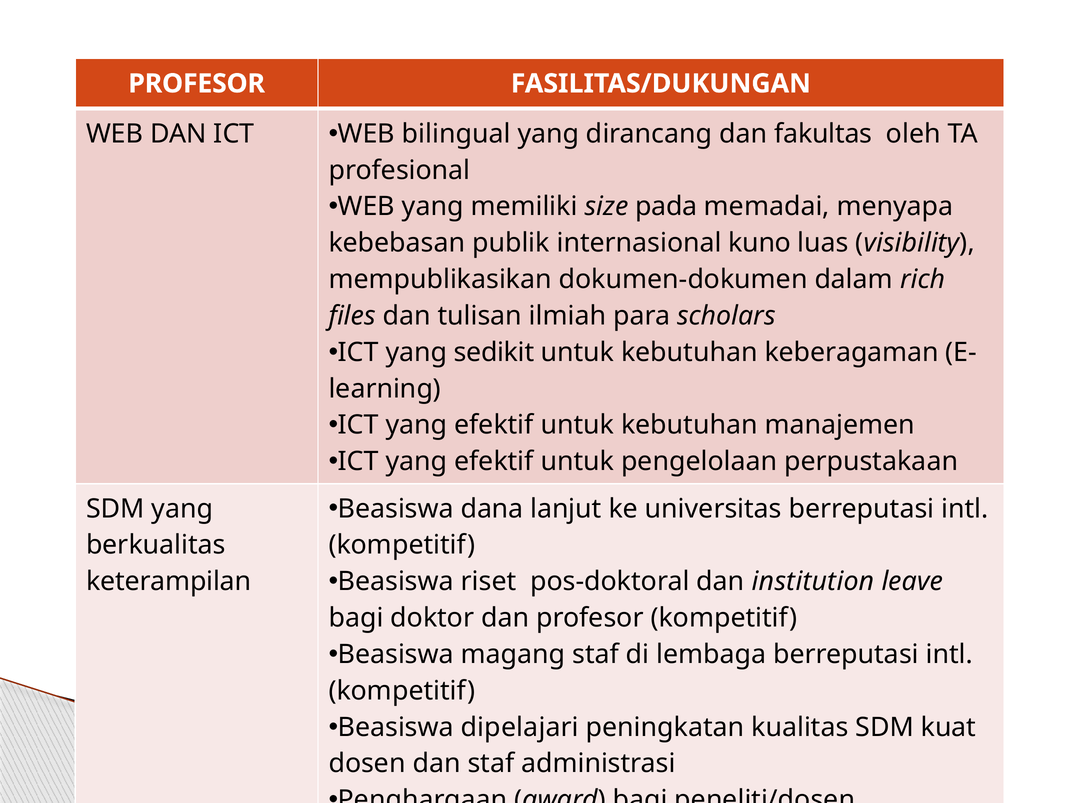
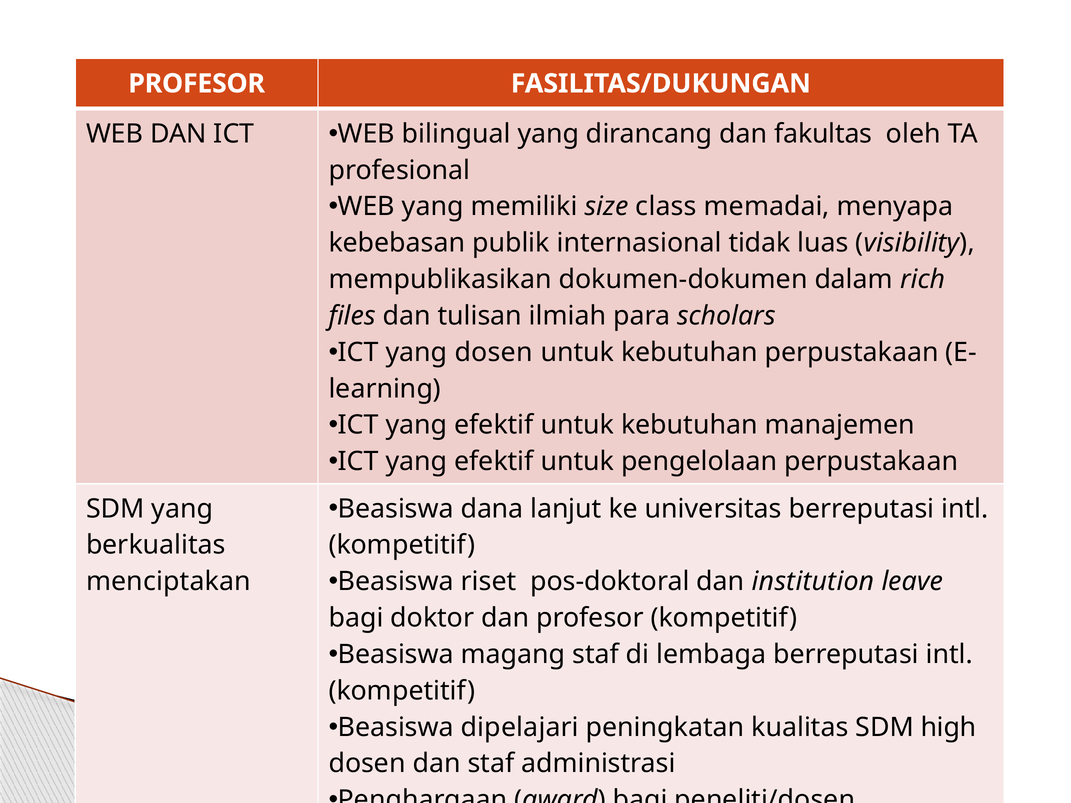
pada: pada -> class
kuno: kuno -> tidak
yang sedikit: sedikit -> dosen
kebutuhan keberagaman: keberagaman -> perpustakaan
keterampilan: keterampilan -> menciptakan
kuat: kuat -> high
